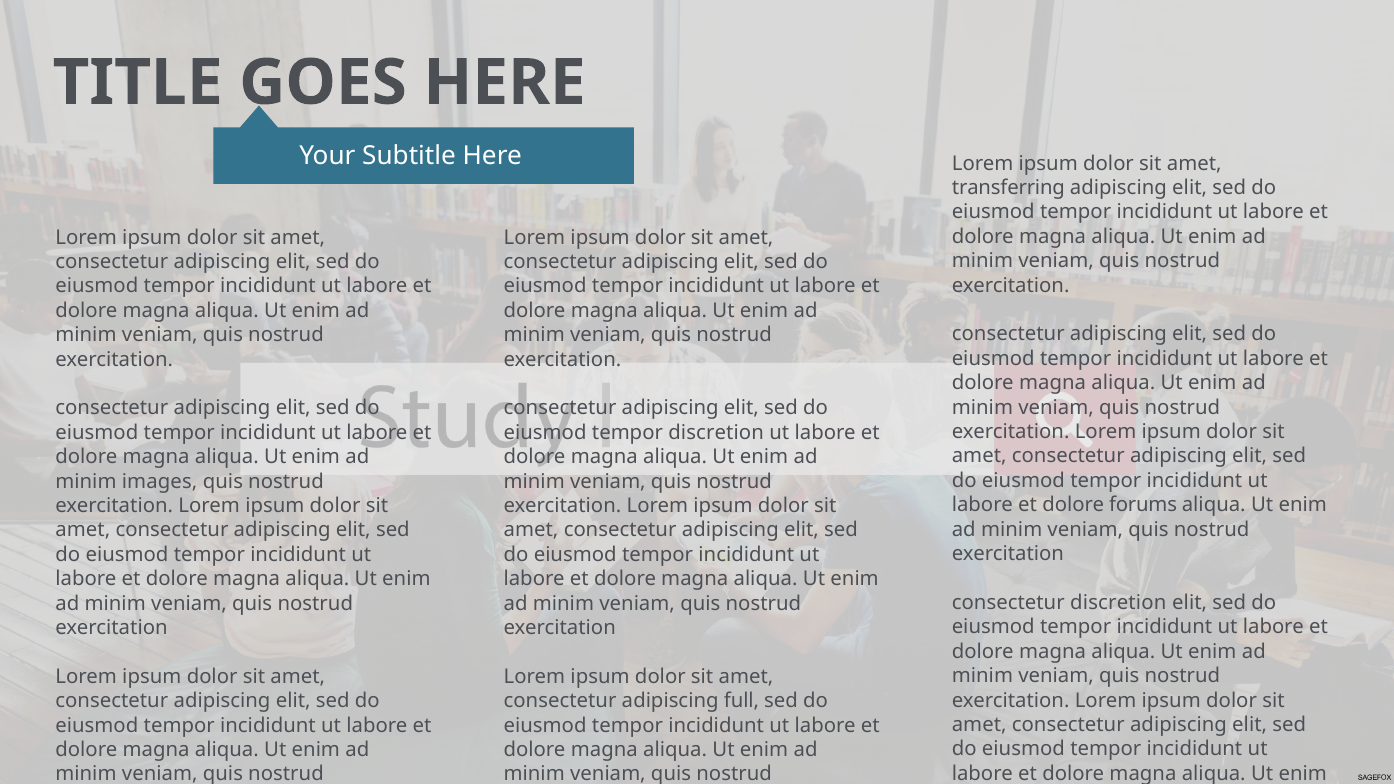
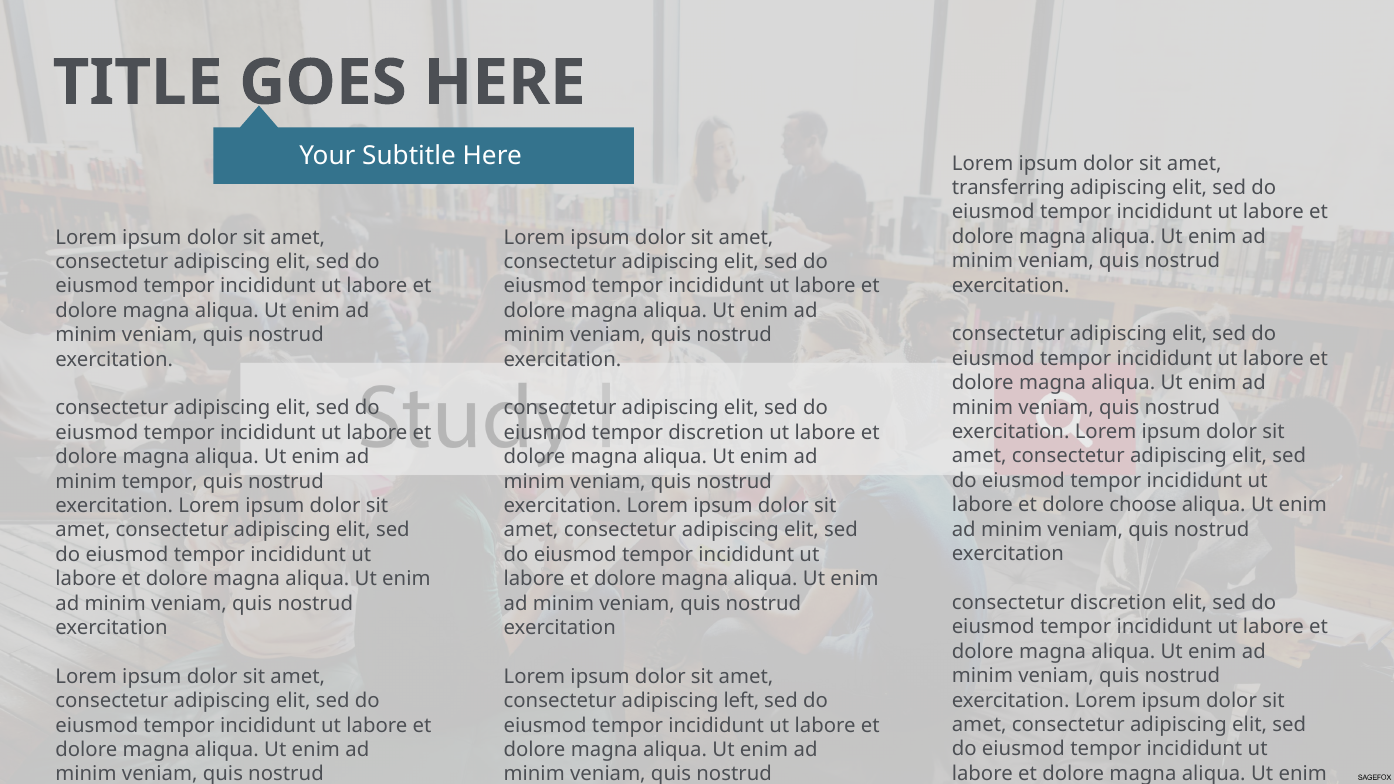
minim images: images -> tempor
forums: forums -> choose
full: full -> left
